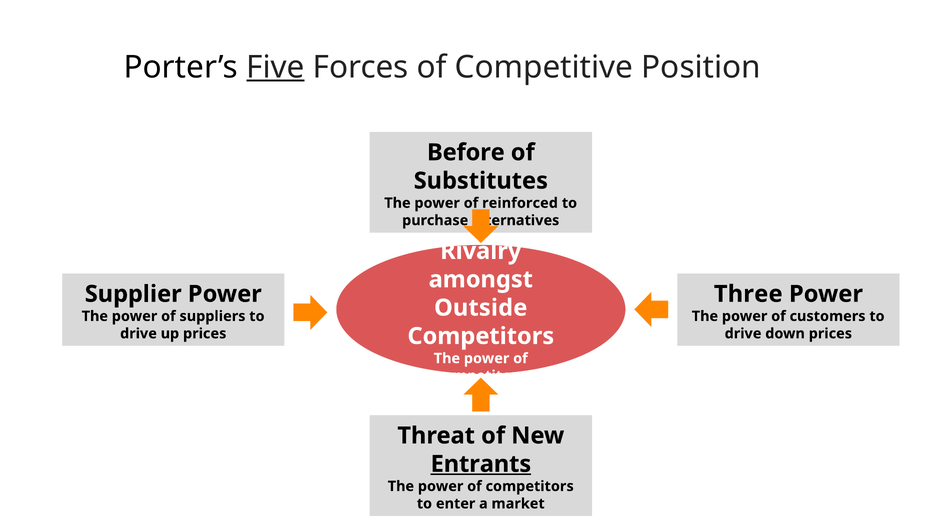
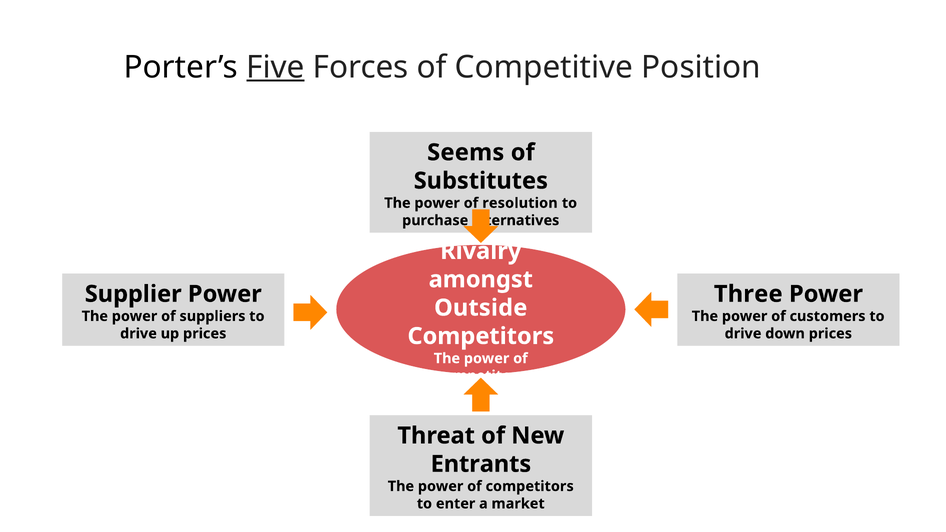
Before: Before -> Seems
reinforced: reinforced -> resolution
Entrants underline: present -> none
